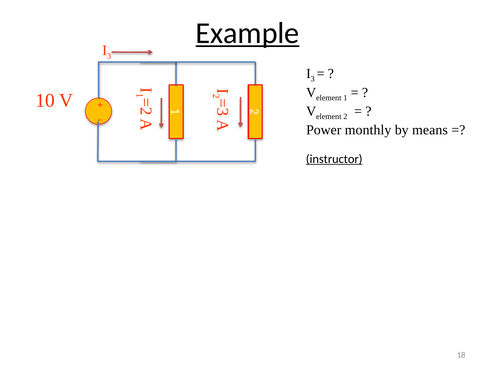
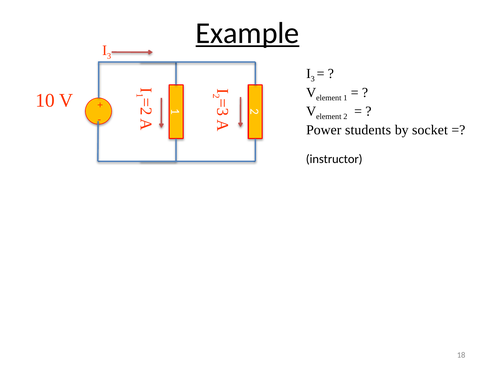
monthly: monthly -> students
means: means -> socket
instructor underline: present -> none
